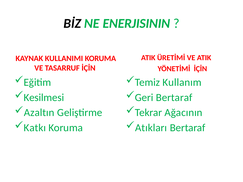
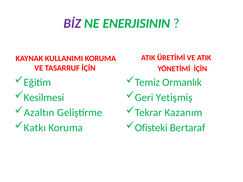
BİZ colour: black -> purple
Kullanım: Kullanım -> Ormanlık
Geri Bertaraf: Bertaraf -> Yetişmiş
Ağacının: Ağacının -> Kazanım
Atıkları: Atıkları -> Ofisteki
